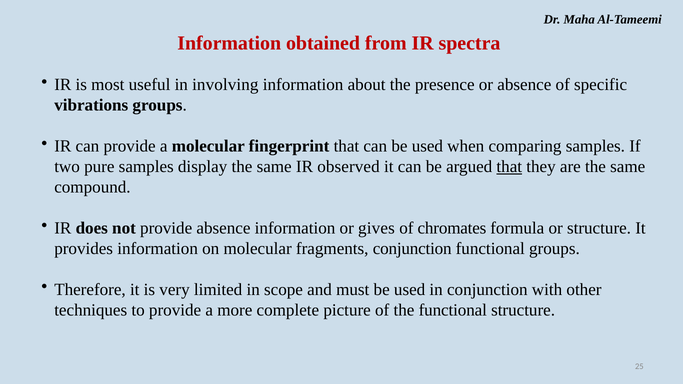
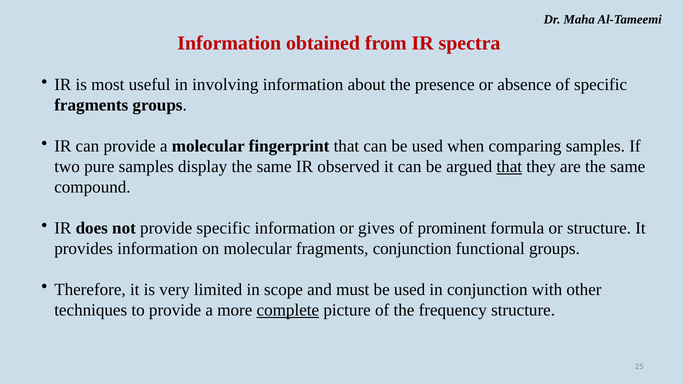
vibrations at (91, 105): vibrations -> fragments
provide absence: absence -> specific
chromates: chromates -> prominent
complete underline: none -> present
the functional: functional -> frequency
